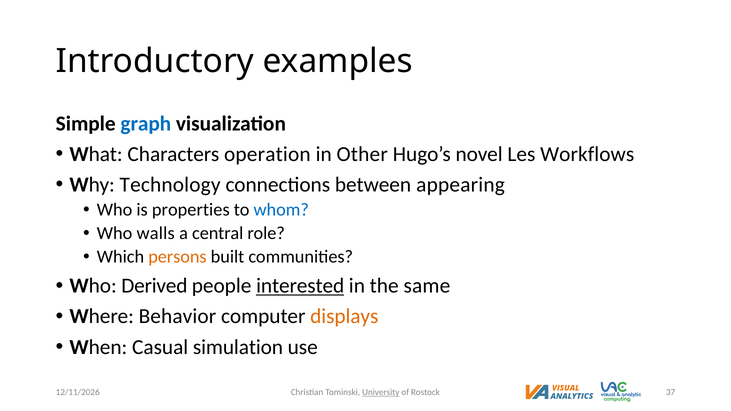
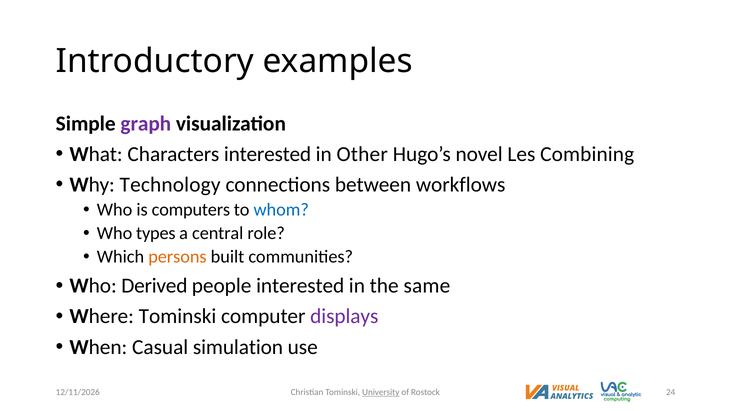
graph colour: blue -> purple
Characters operation: operation -> interested
Workflows: Workflows -> Combining
appearing: appearing -> workflows
properties: properties -> computers
walls: walls -> types
interested at (300, 286) underline: present -> none
Where Behavior: Behavior -> Tominski
displays colour: orange -> purple
37: 37 -> 24
